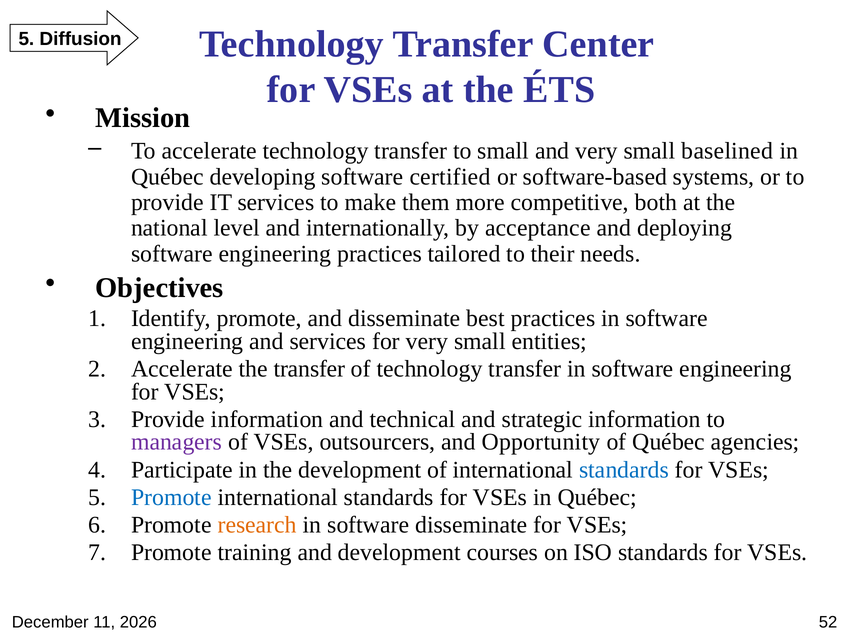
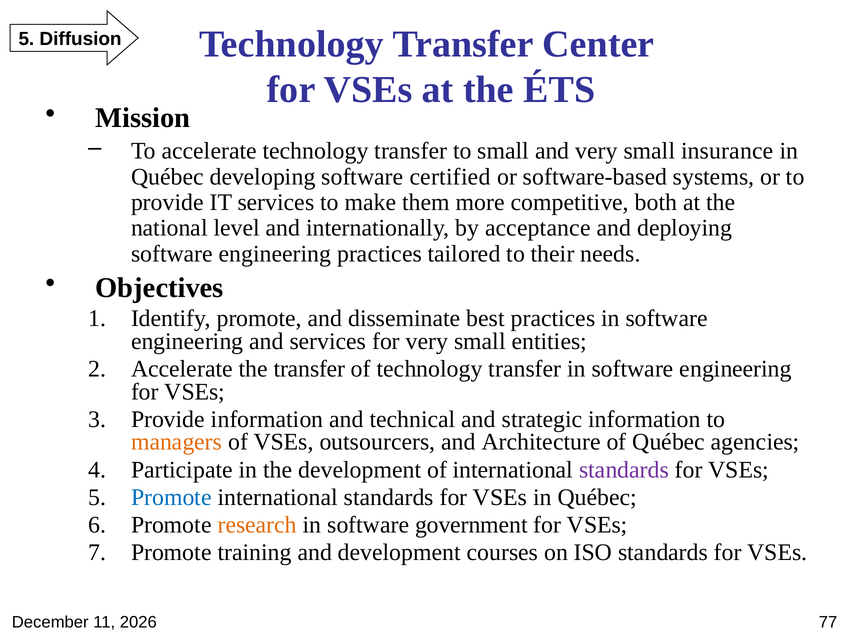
baselined: baselined -> insurance
managers colour: purple -> orange
Opportunity: Opportunity -> Architecture
standards at (624, 470) colour: blue -> purple
software disseminate: disseminate -> government
52: 52 -> 77
